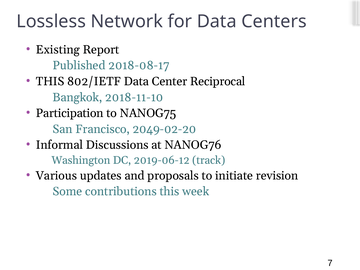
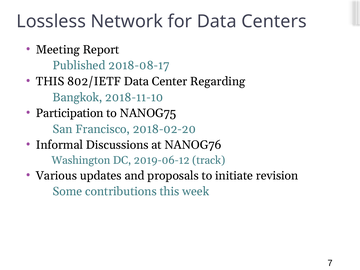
Existing: Existing -> Meeting
Reciprocal: Reciprocal -> Regarding
2049-02-20: 2049-02-20 -> 2018-02-20
